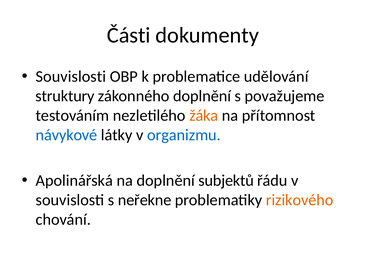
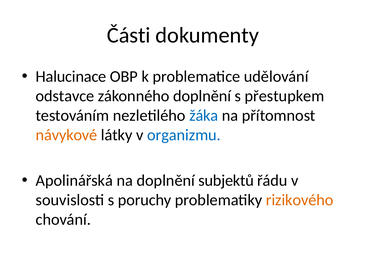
Souvislosti at (71, 77): Souvislosti -> Halucinace
struktury: struktury -> odstavce
považujeme: považujeme -> přestupkem
žáka colour: orange -> blue
návykové colour: blue -> orange
neřekne: neřekne -> poruchy
